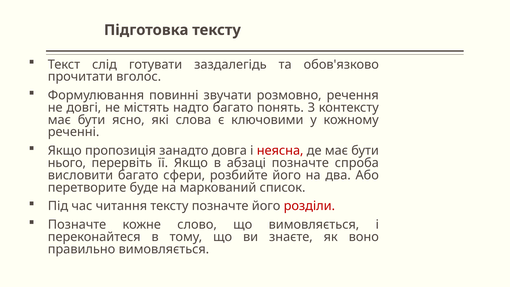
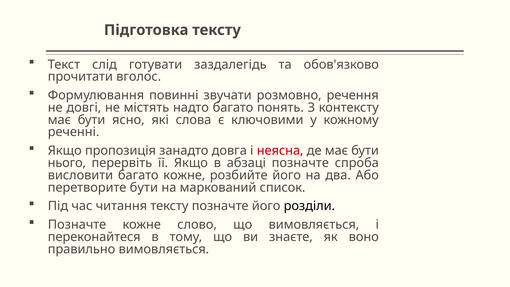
багато сфери: сфери -> кожне
перетворите буде: буде -> бути
розділи colour: red -> black
